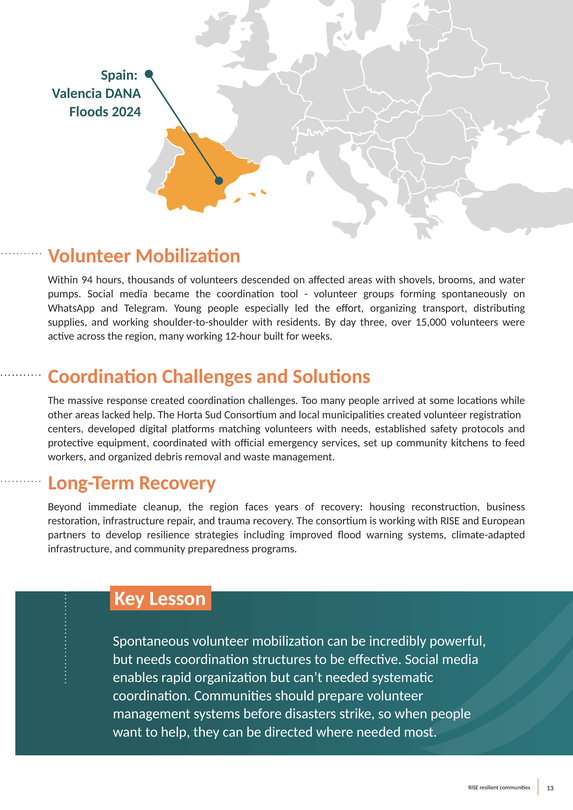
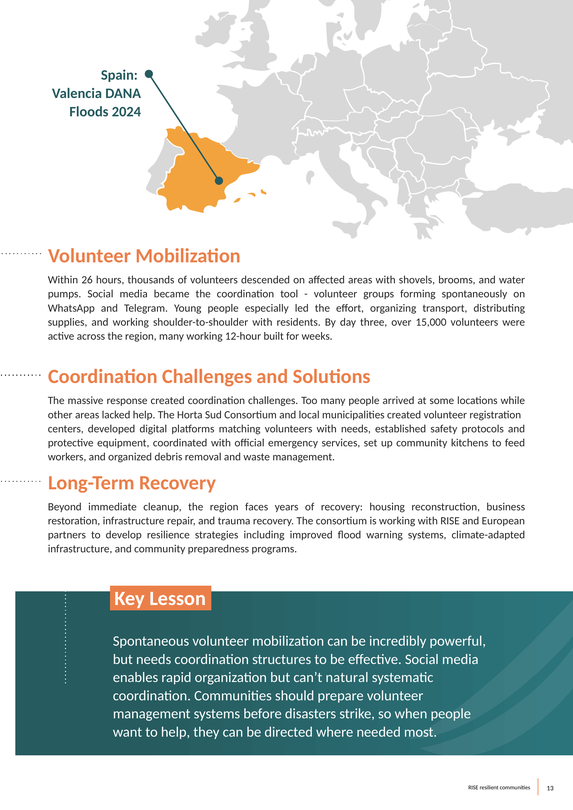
94: 94 -> 26
can’t needed: needed -> natural
